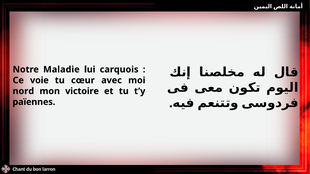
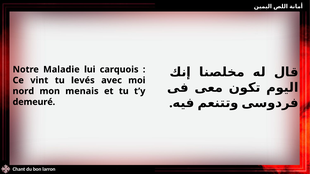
voie: voie -> vint
cœur: cœur -> levés
victoire: victoire -> menais
païennes: païennes -> demeuré
